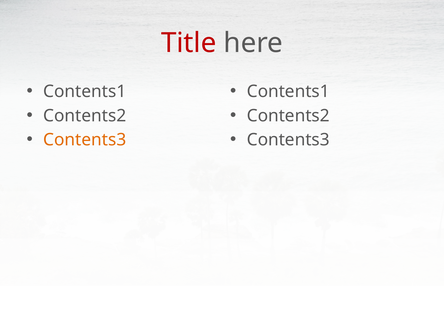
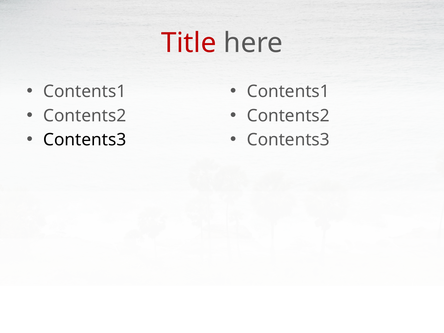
Contents3 at (85, 140) colour: orange -> black
